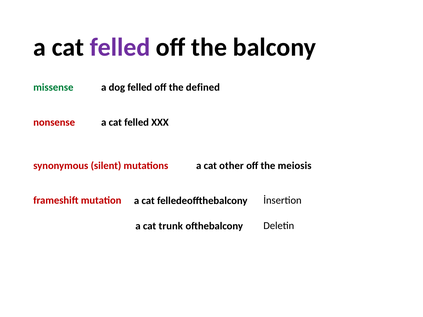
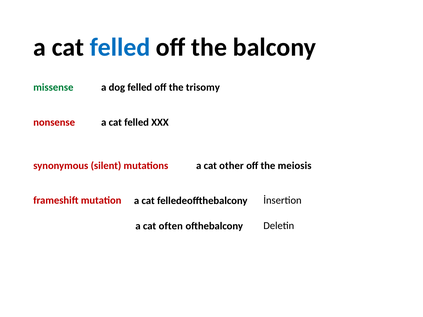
felled at (120, 47) colour: purple -> blue
defined: defined -> trisomy
trunk: trunk -> often
